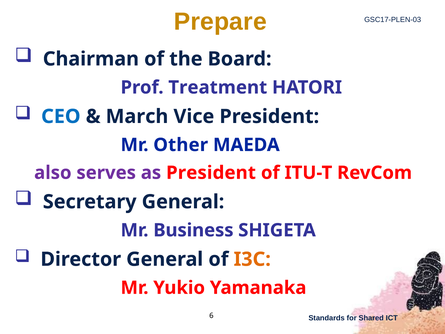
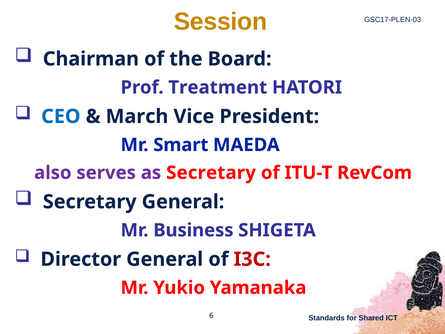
Prepare: Prepare -> Session
Other: Other -> Smart
as President: President -> Secretary
I3C colour: orange -> red
